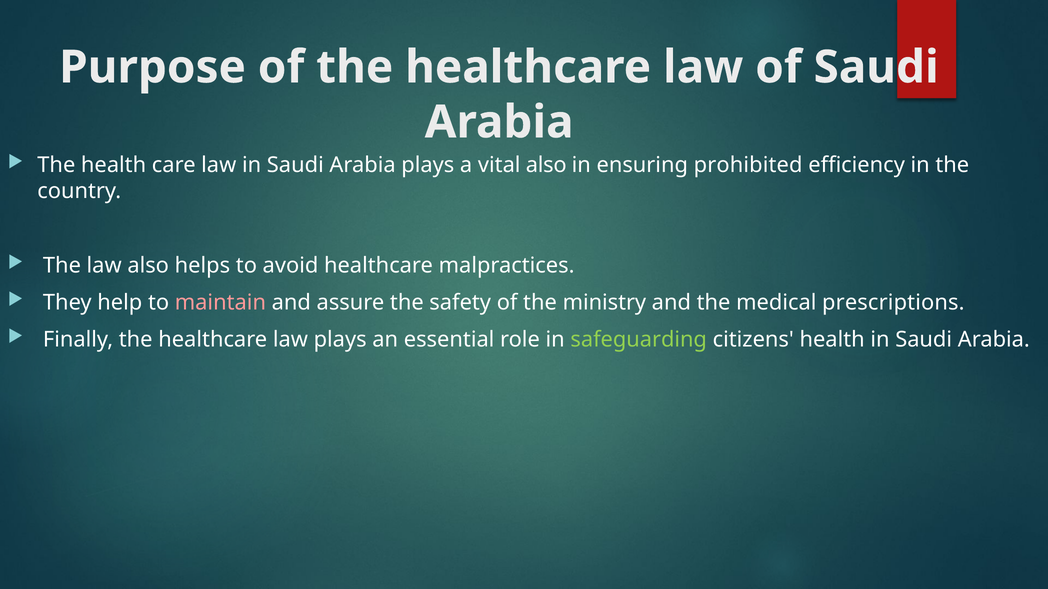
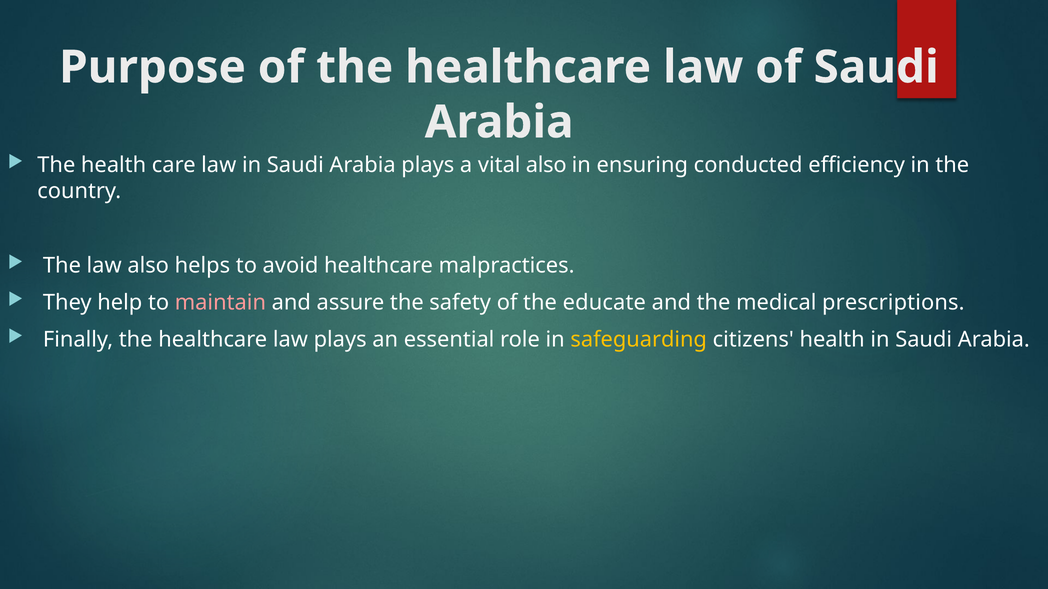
prohibited: prohibited -> conducted
ministry: ministry -> educate
safeguarding colour: light green -> yellow
